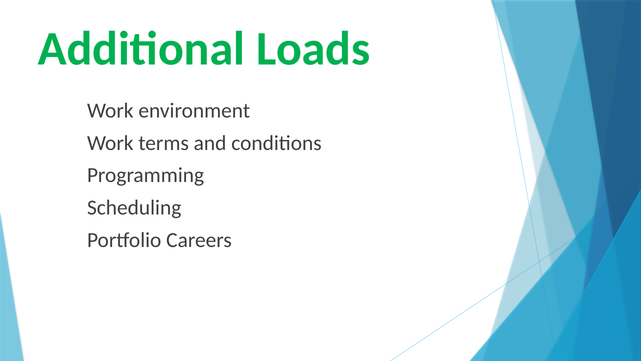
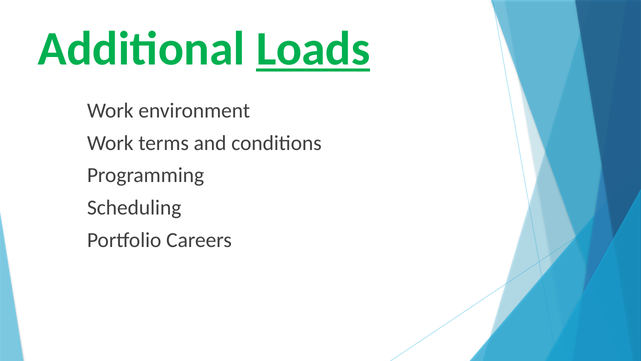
Loads underline: none -> present
